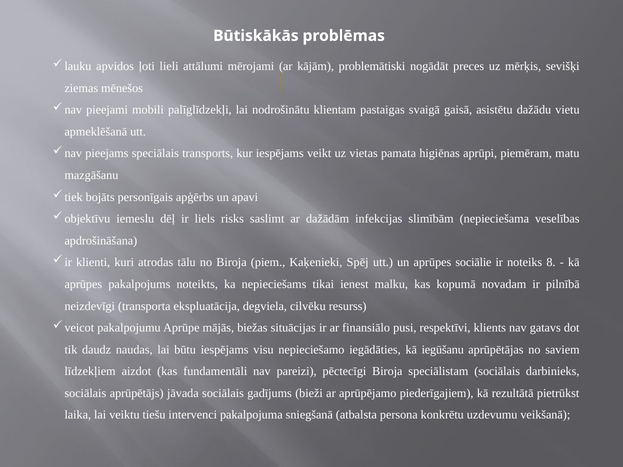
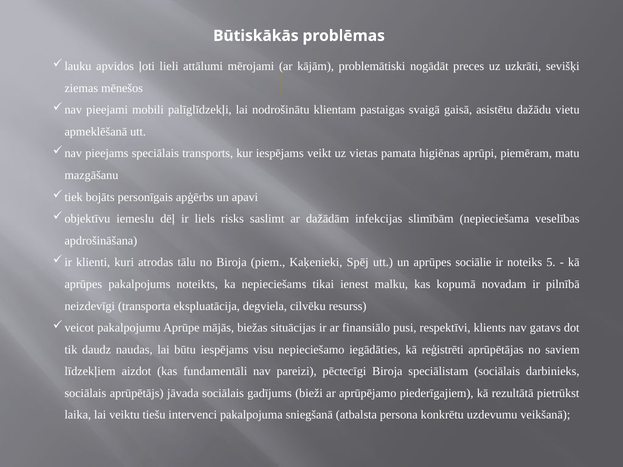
mērķis: mērķis -> uzkrāti
8: 8 -> 5
iegūšanu: iegūšanu -> reģistrēti
